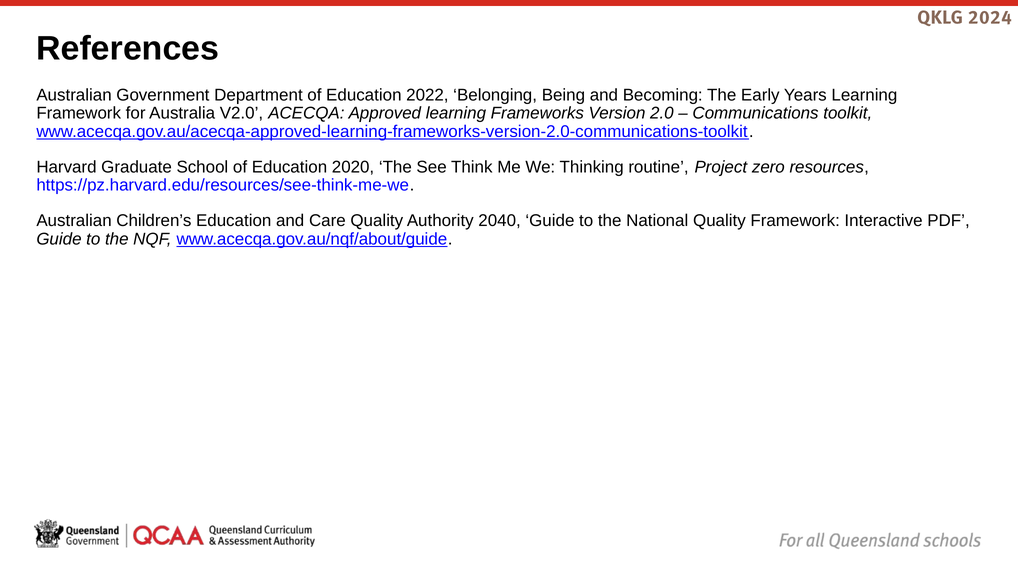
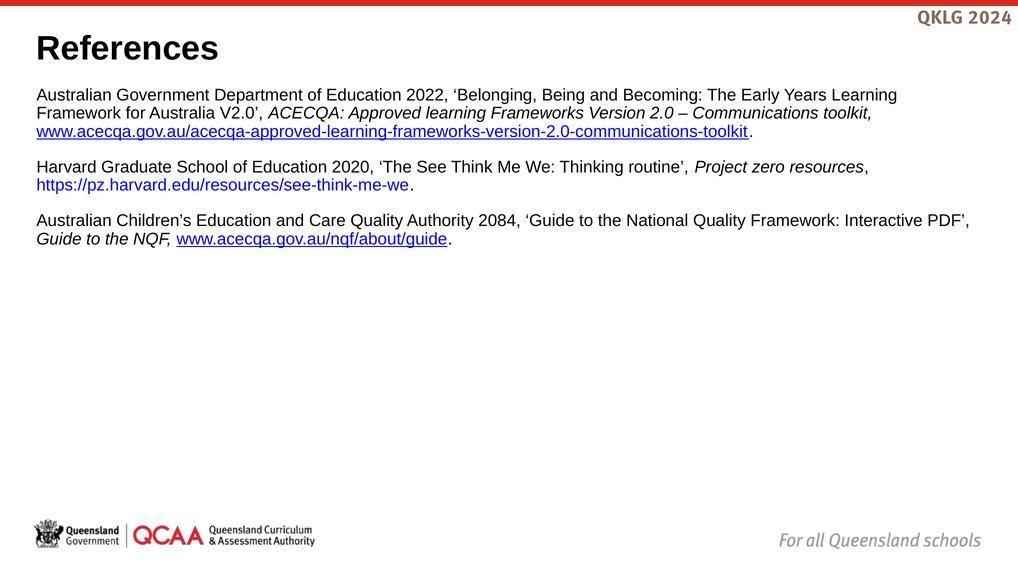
2040: 2040 -> 2084
